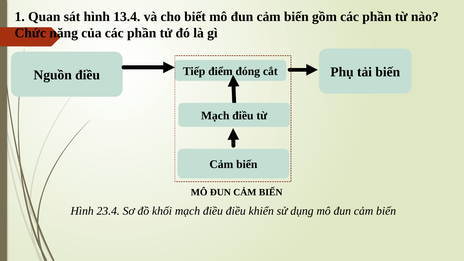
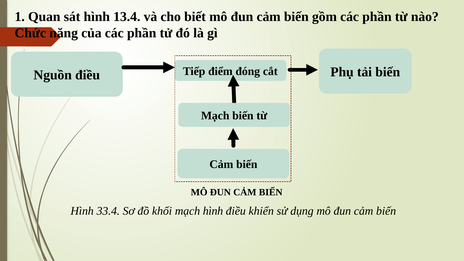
điều at (243, 116): điều -> biến
23.4: 23.4 -> 33.4
khối mạch điều: điều -> hình
